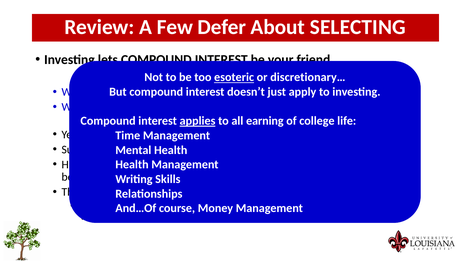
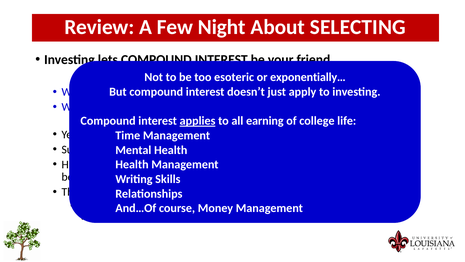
Defer: Defer -> Night
esoteric underline: present -> none
discretionary…: discretionary… -> exponentially…
